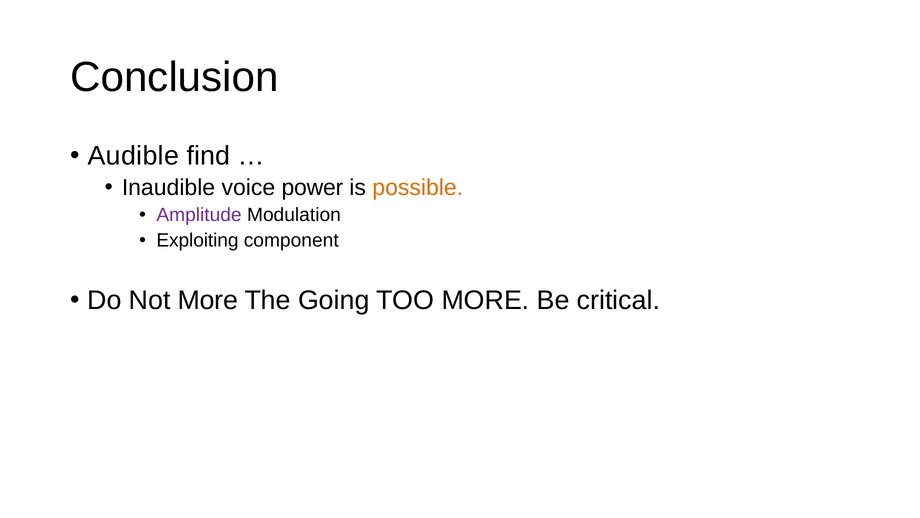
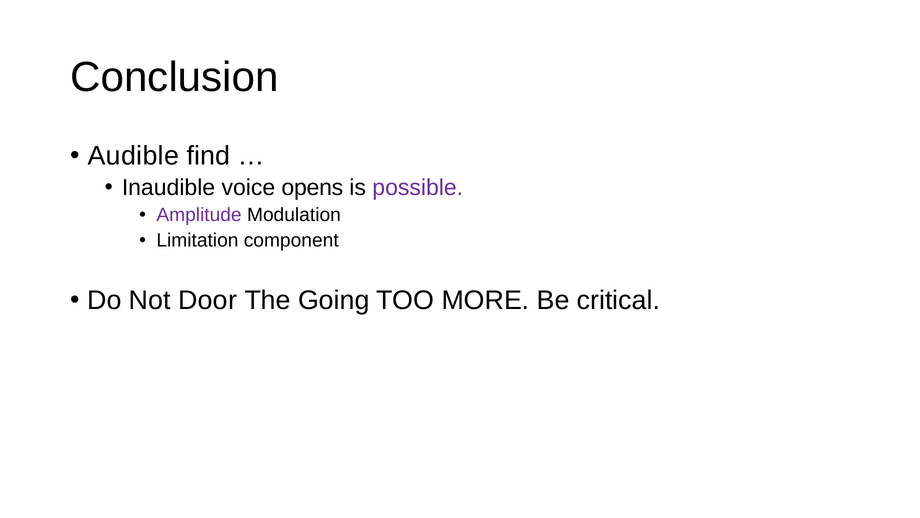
power: power -> opens
possible colour: orange -> purple
Exploiting: Exploiting -> Limitation
Not More: More -> Door
